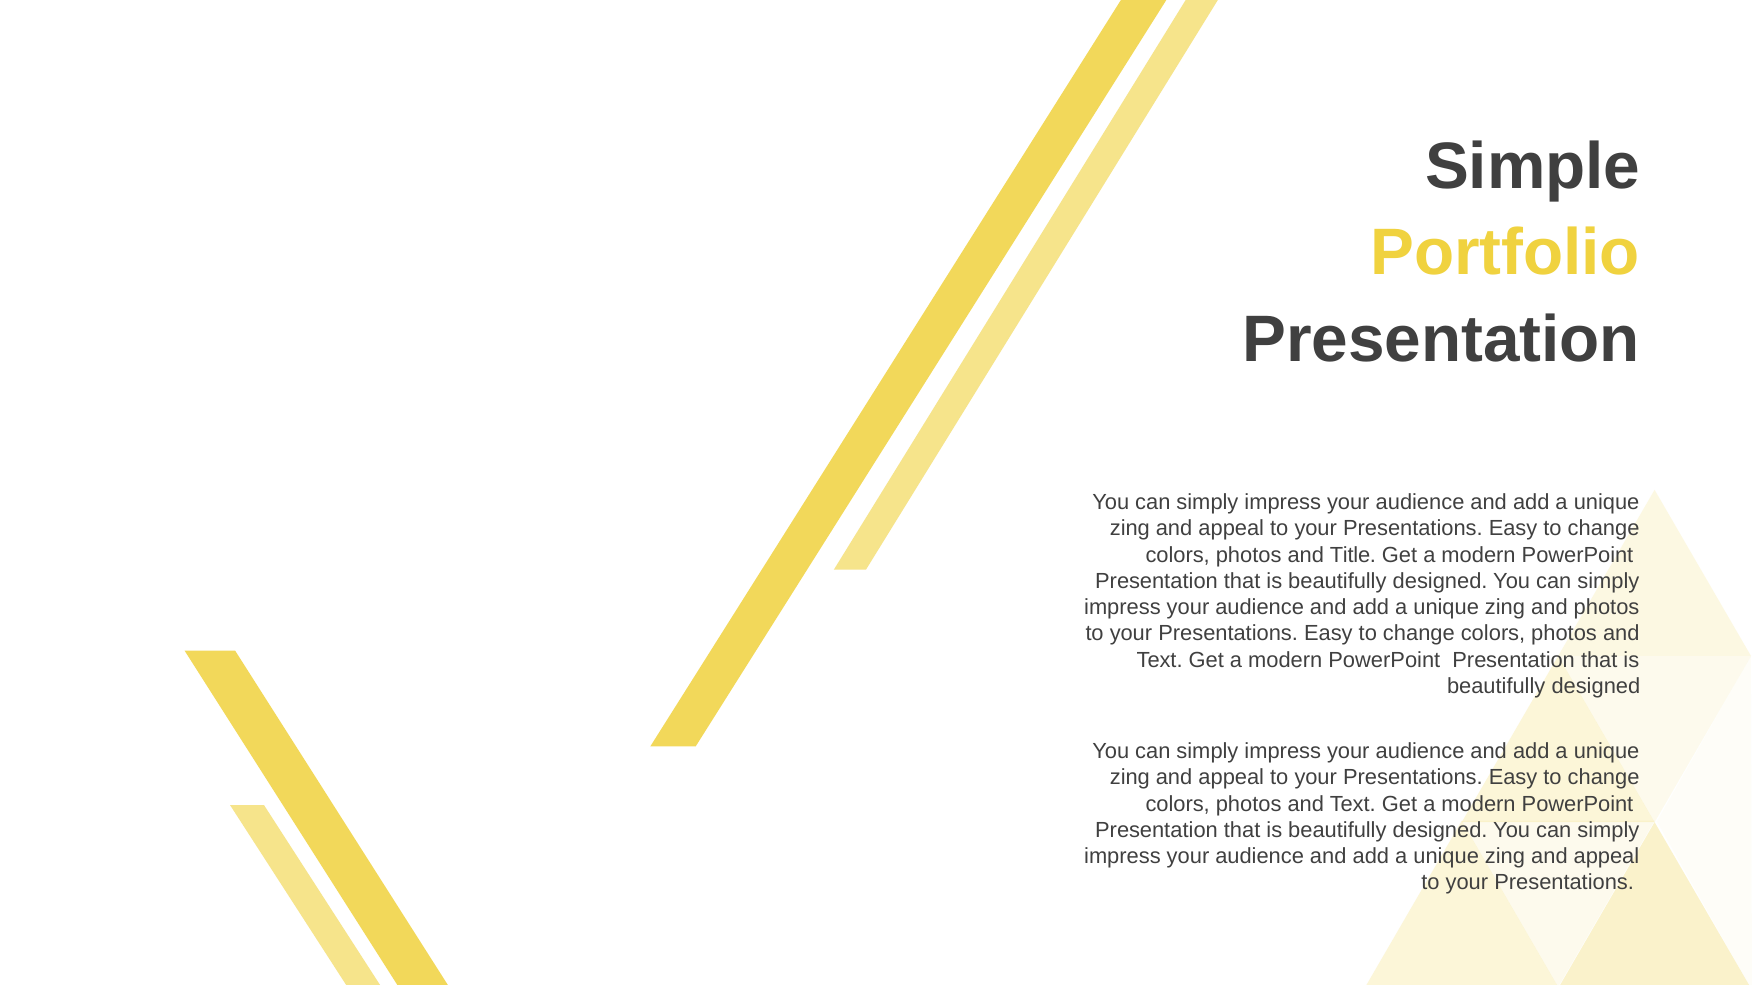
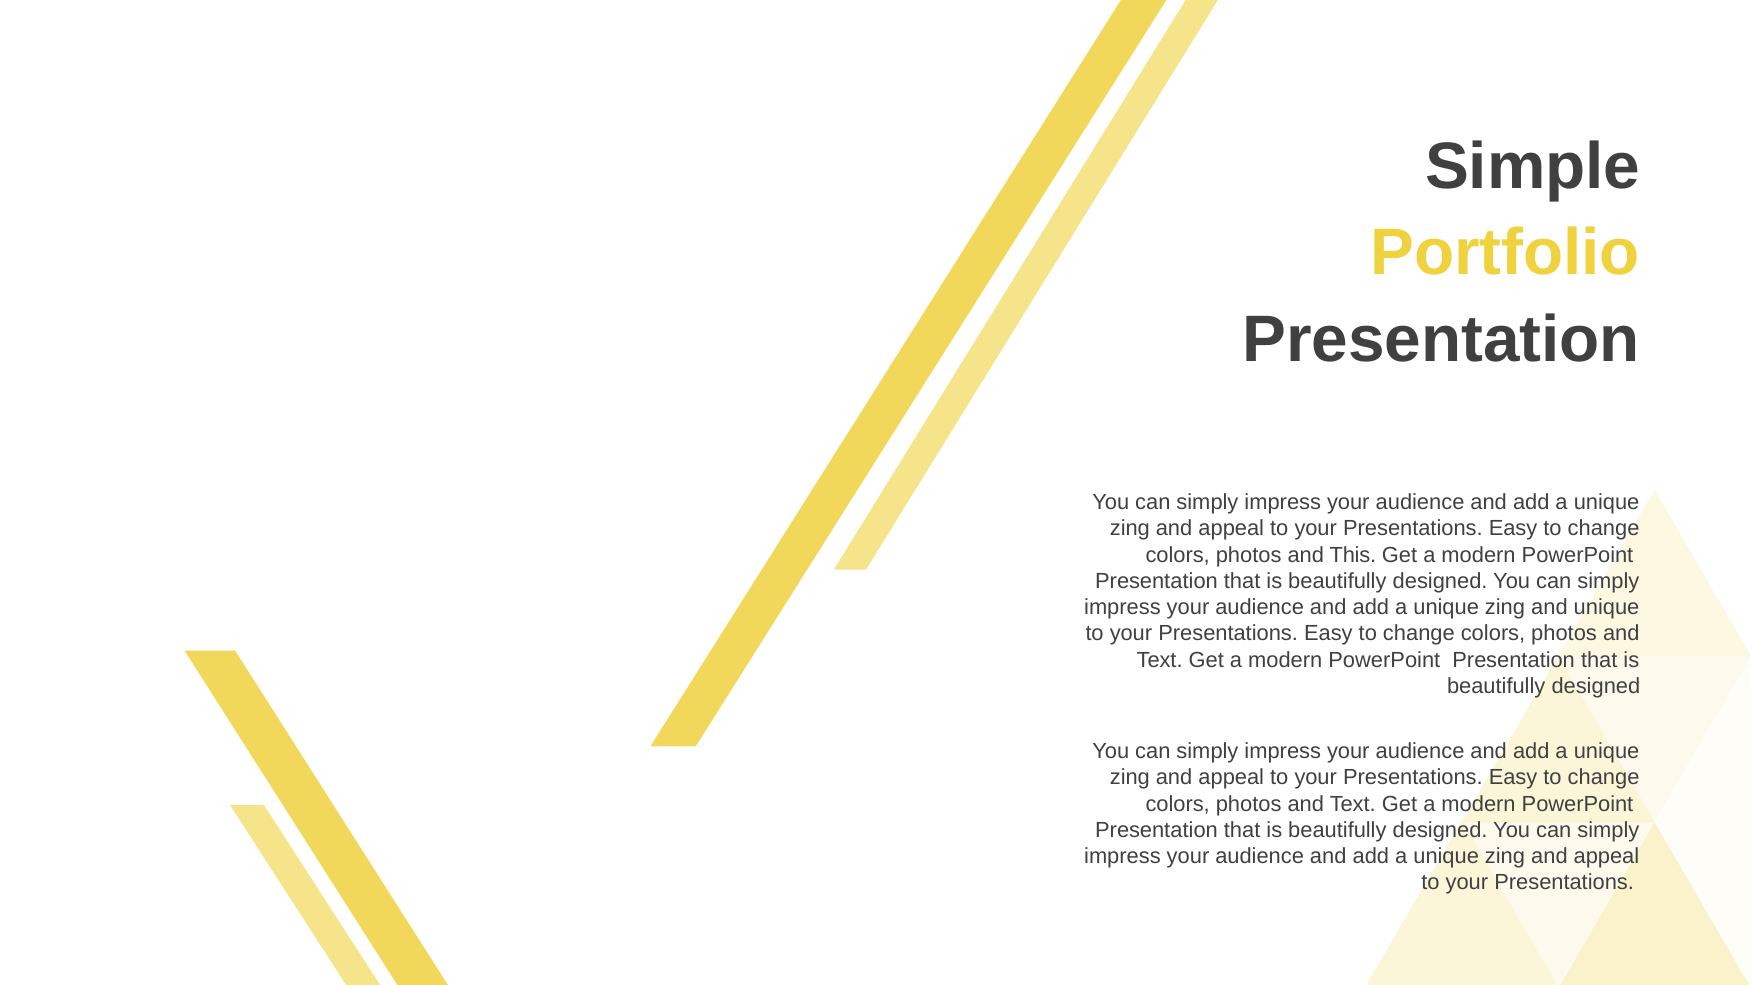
Title: Title -> This
and photos: photos -> unique
